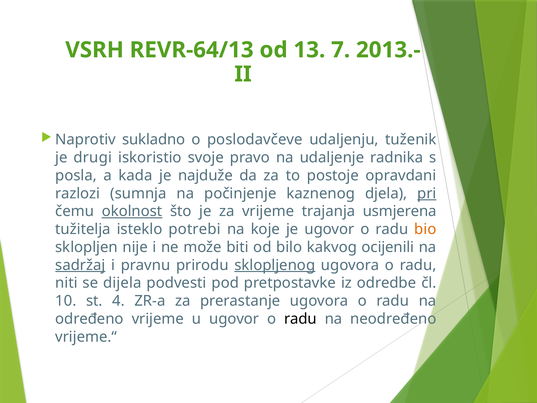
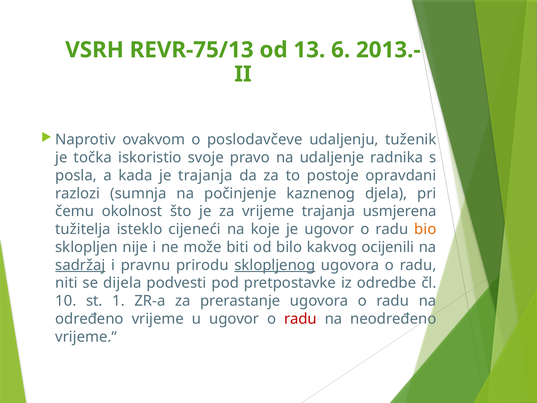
REVR-64/13: REVR-64/13 -> REVR-75/13
7: 7 -> 6
sukladno: sukladno -> ovakvom
drugi: drugi -> točka
je najduže: najduže -> trajanja
pri underline: present -> none
okolnost underline: present -> none
potrebi: potrebi -> cijeneći
4: 4 -> 1
radu at (300, 319) colour: black -> red
